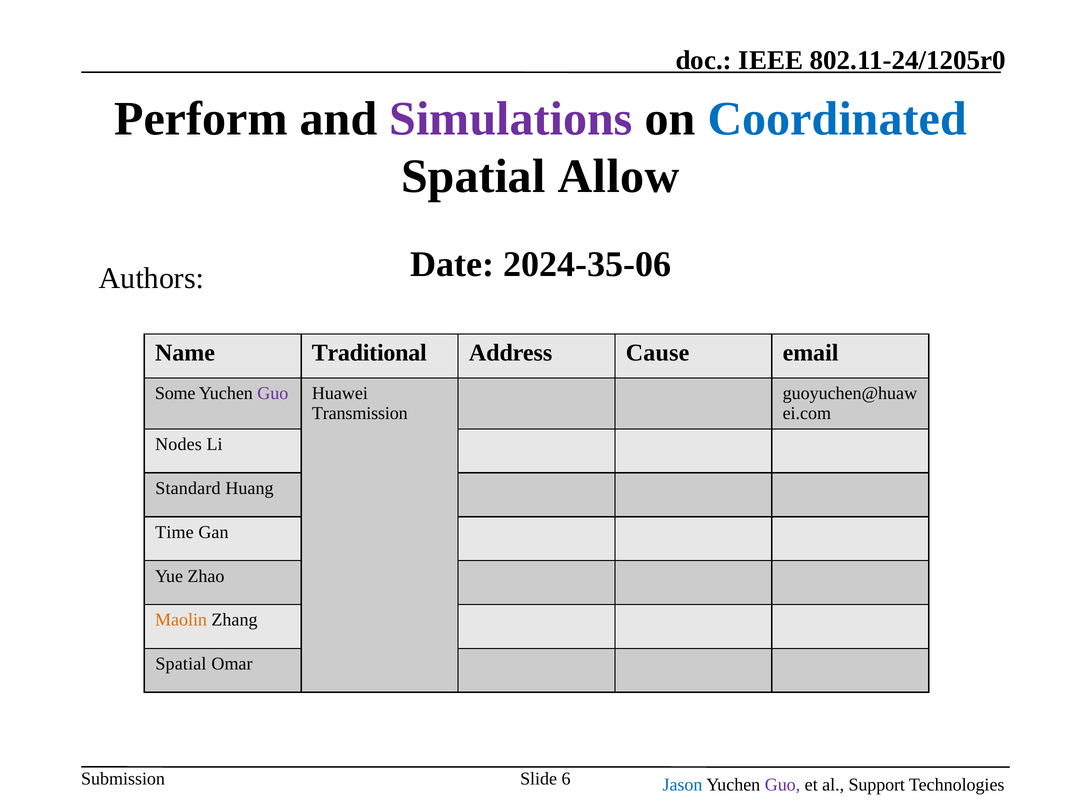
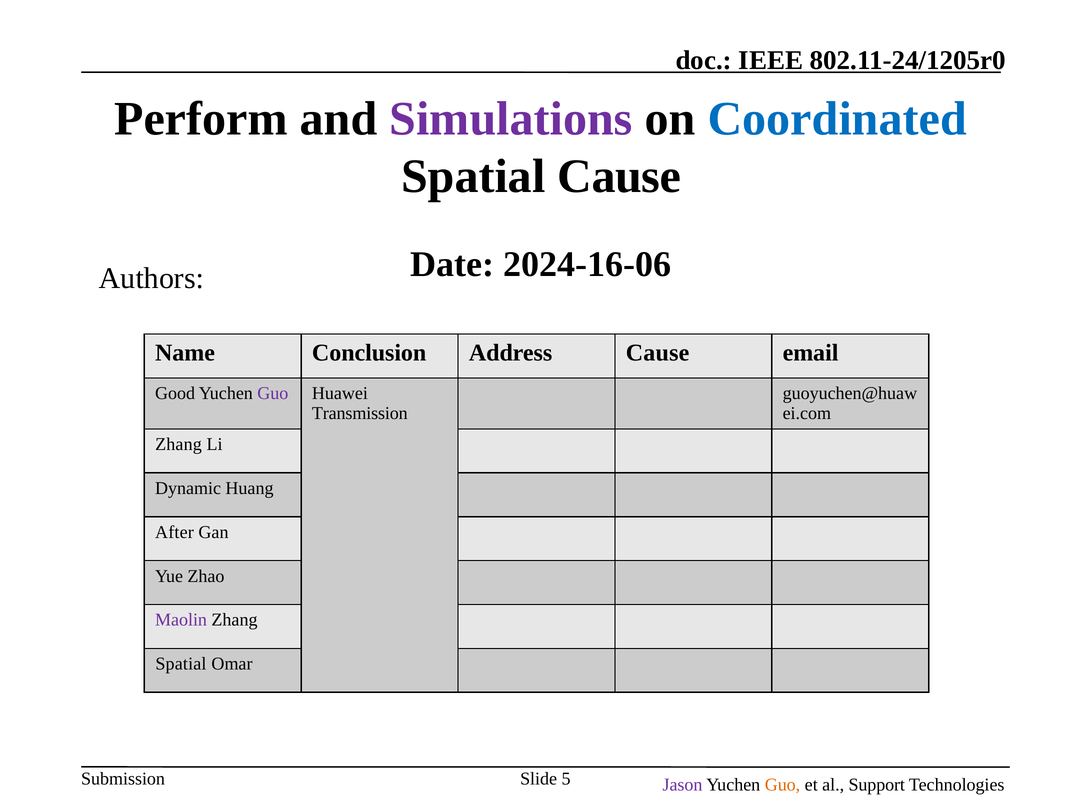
Spatial Allow: Allow -> Cause
2024-35-06: 2024-35-06 -> 2024-16-06
Traditional: Traditional -> Conclusion
Some: Some -> Good
Nodes at (178, 444): Nodes -> Zhang
Standard: Standard -> Dynamic
Time: Time -> After
Maolin colour: orange -> purple
6: 6 -> 5
Jason colour: blue -> purple
Guo at (782, 784) colour: purple -> orange
